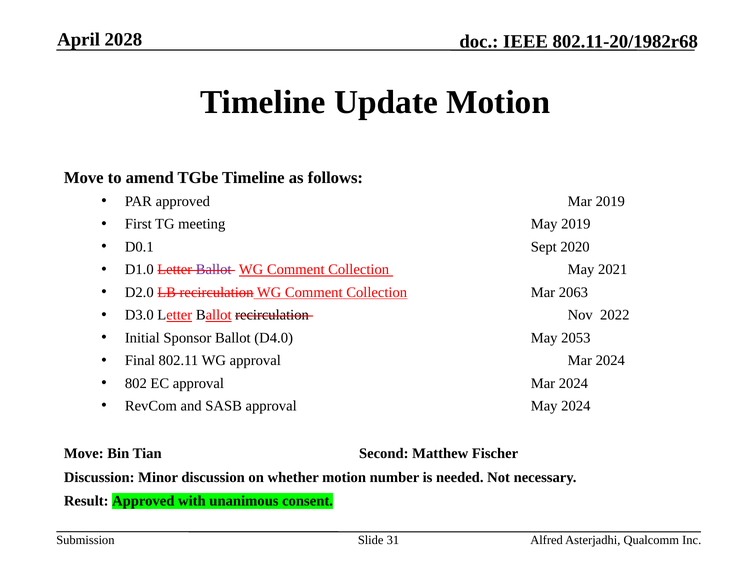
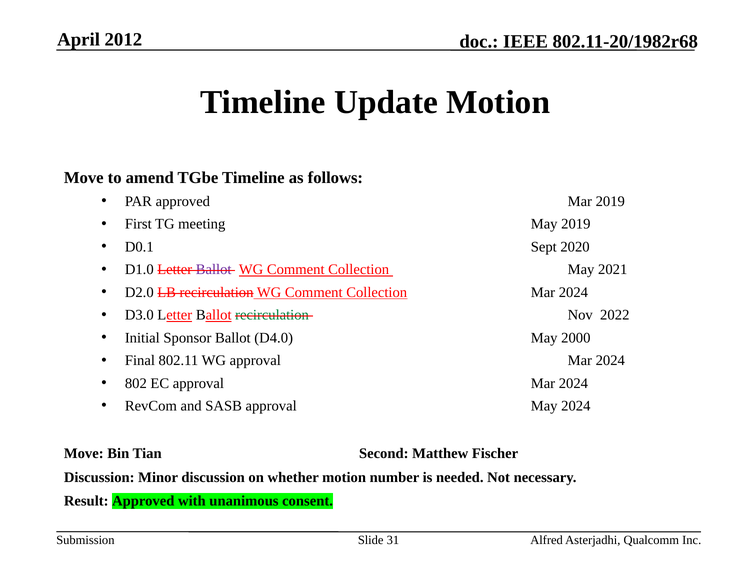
2028: 2028 -> 2012
Collection Mar 2063: 2063 -> 2024
recirculation at (272, 315) colour: black -> green
2053: 2053 -> 2000
